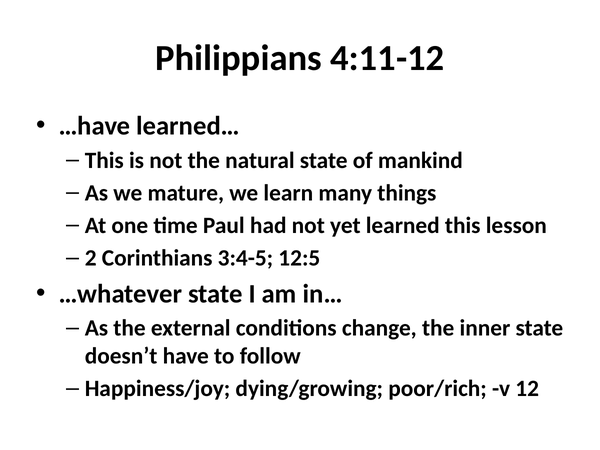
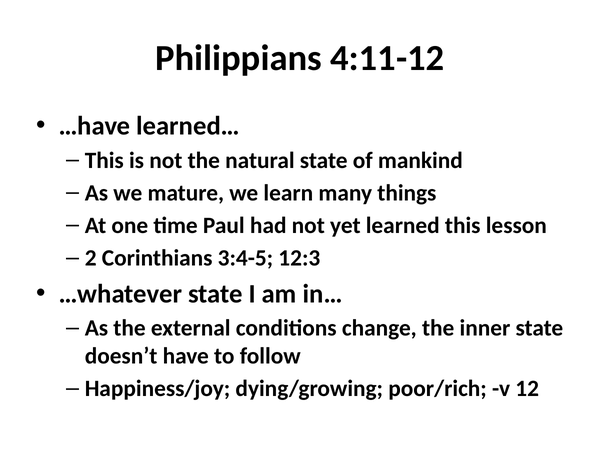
12:5: 12:5 -> 12:3
